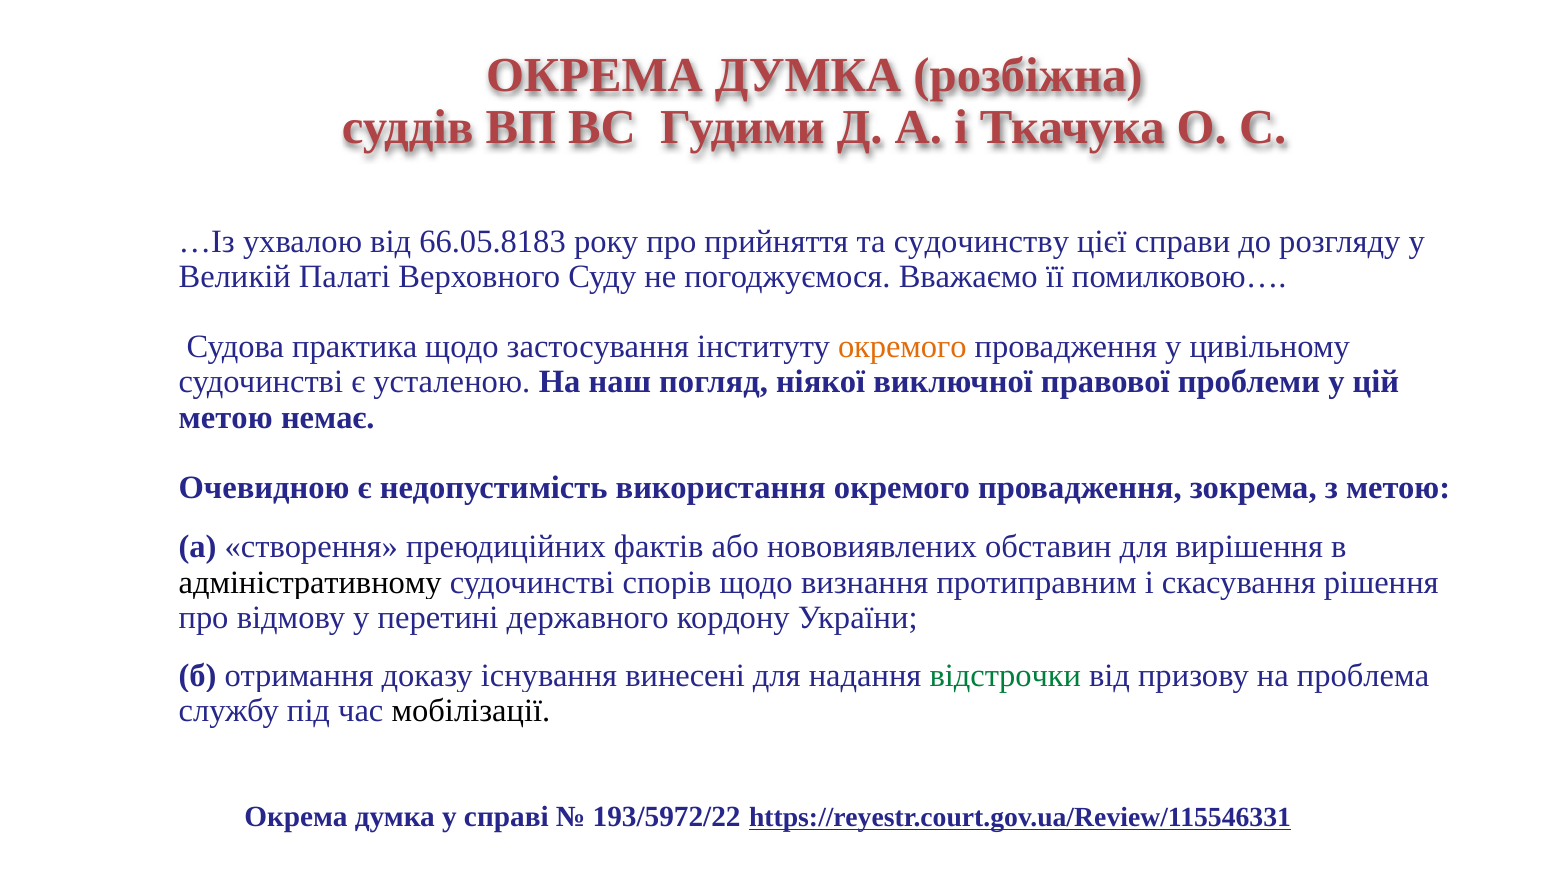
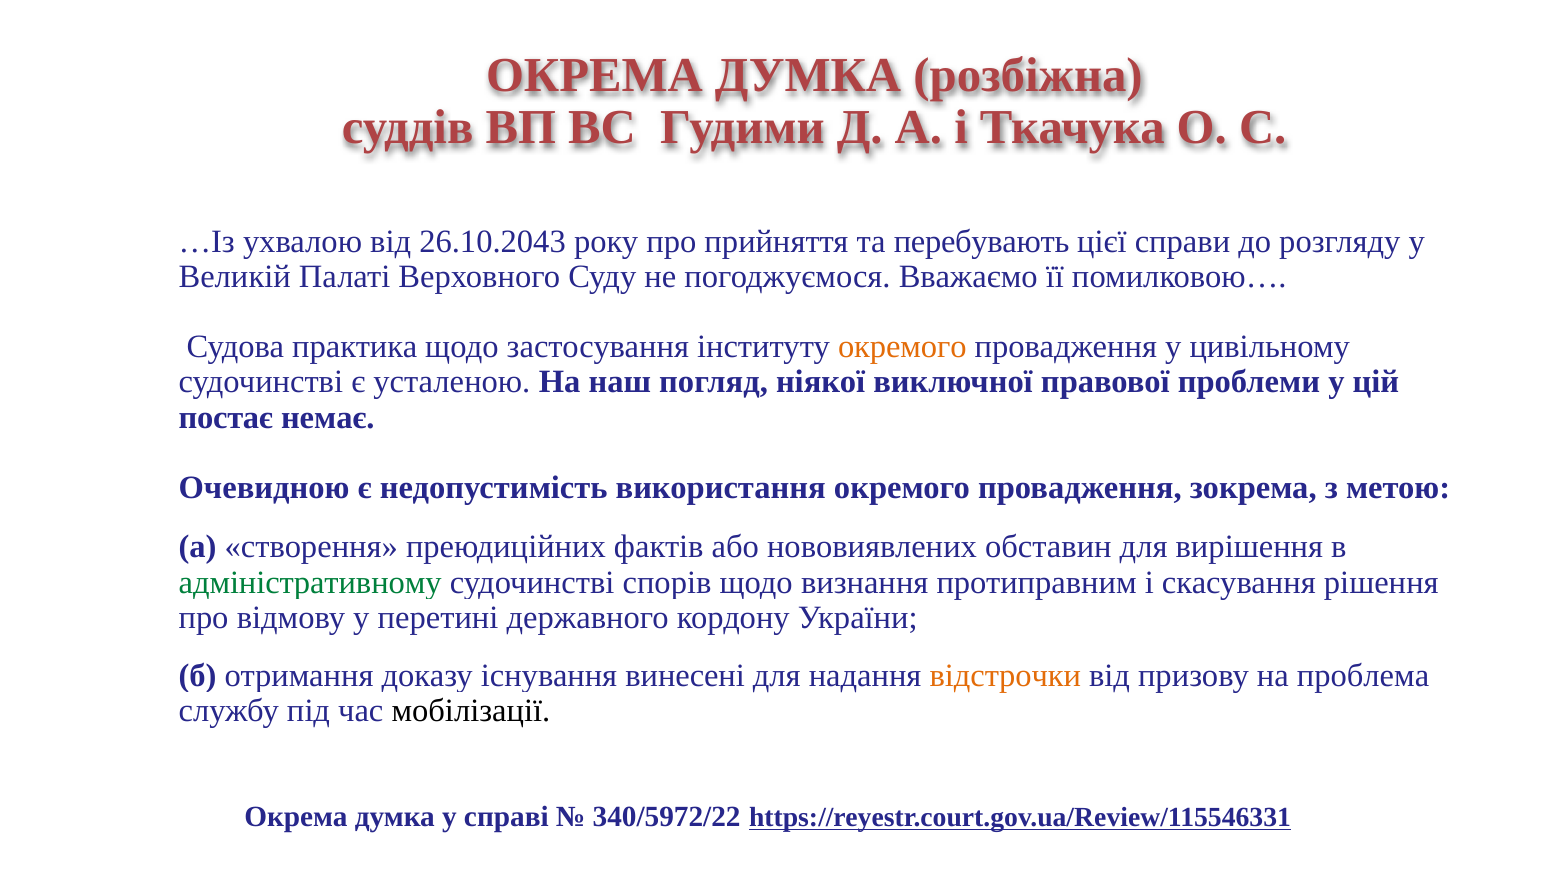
66.05.8183: 66.05.8183 -> 26.10.2043
судочинству: судочинству -> перебувають
метою at (226, 417): метою -> постає
адміністративному colour: black -> green
відстрочки colour: green -> orange
193/5972/22: 193/5972/22 -> 340/5972/22
